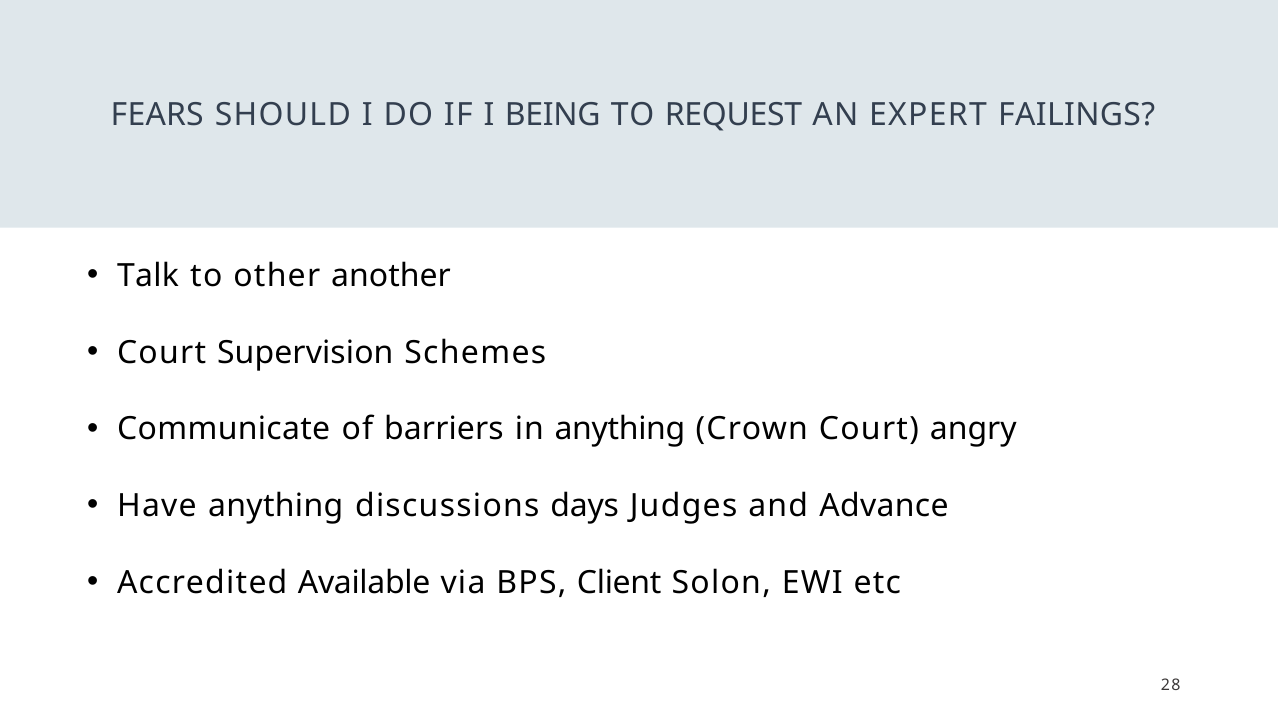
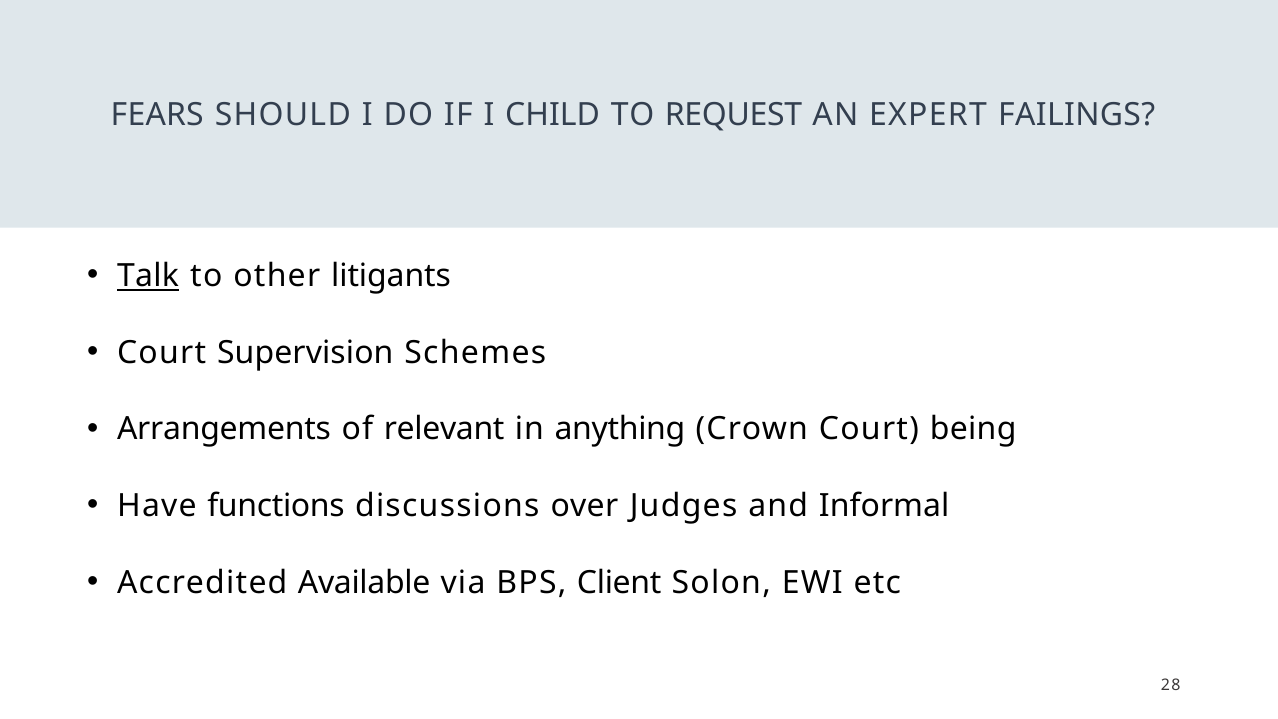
BEING: BEING -> CHILD
Talk underline: none -> present
another: another -> litigants
Communicate: Communicate -> Arrangements
barriers: barriers -> relevant
angry: angry -> being
Have anything: anything -> functions
days: days -> over
Advance: Advance -> Informal
